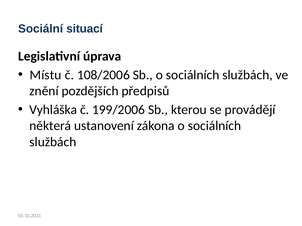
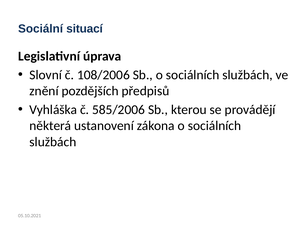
Místu: Místu -> Slovní
199/2006: 199/2006 -> 585/2006
